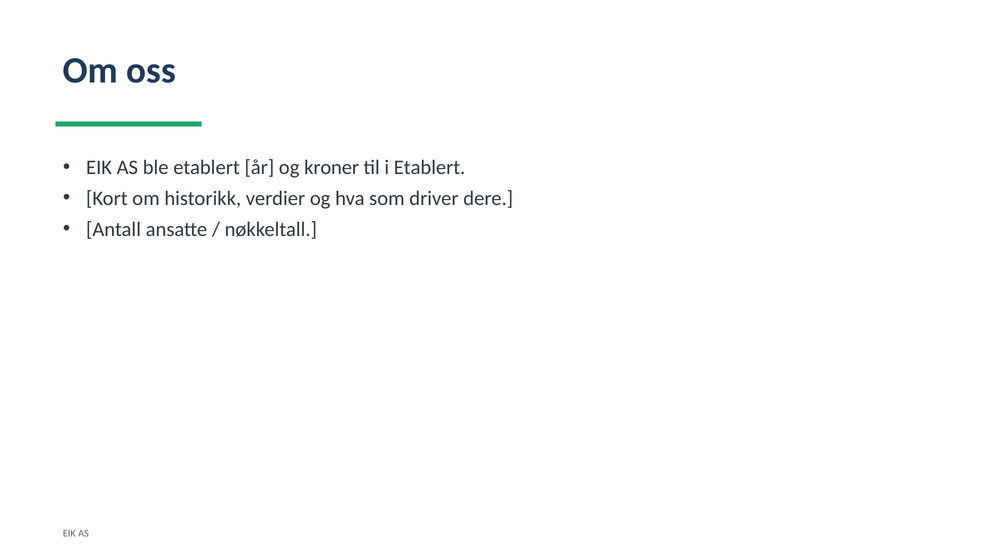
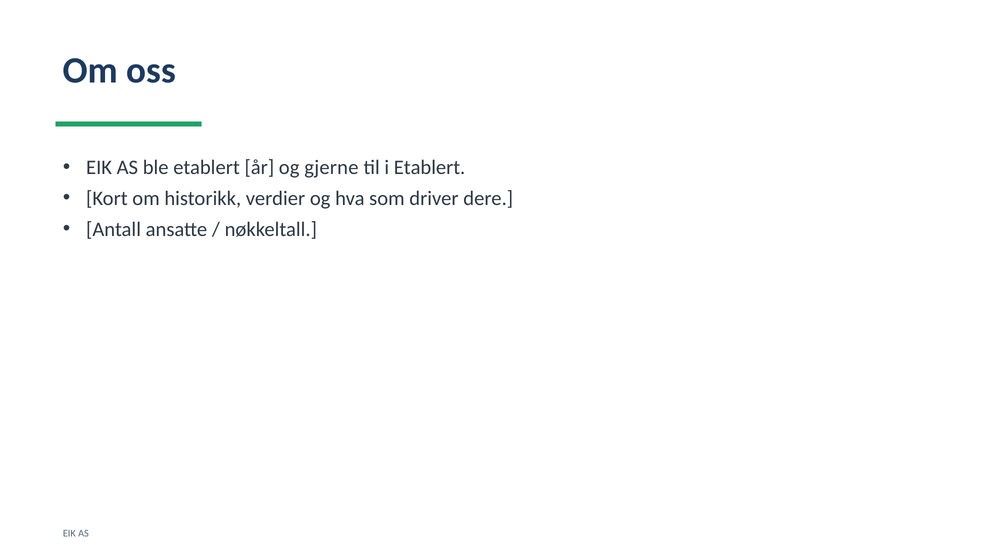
kroner: kroner -> gjerne
